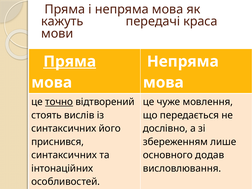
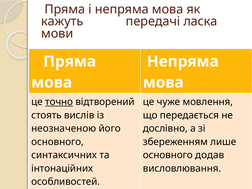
краса: краса -> ласка
Пряма at (70, 61) underline: present -> none
синтаксичних at (64, 128): синтаксичних -> неозначеною
приснився at (58, 142): приснився -> основного
